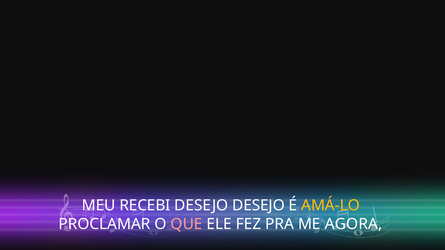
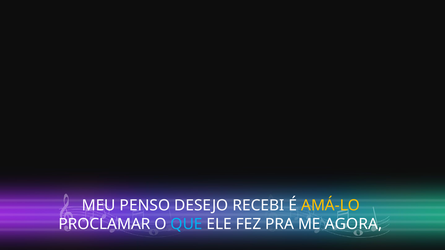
RECEBI: RECEBI -> PENSO
DESEJO DESEJO: DESEJO -> RECEBI
QUE colour: pink -> light blue
